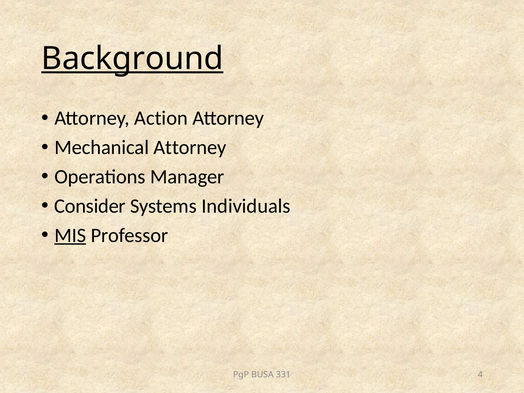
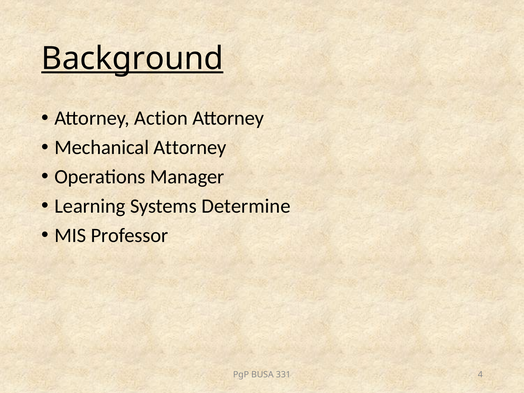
Consider: Consider -> Learning
Individuals: Individuals -> Determine
MIS underline: present -> none
